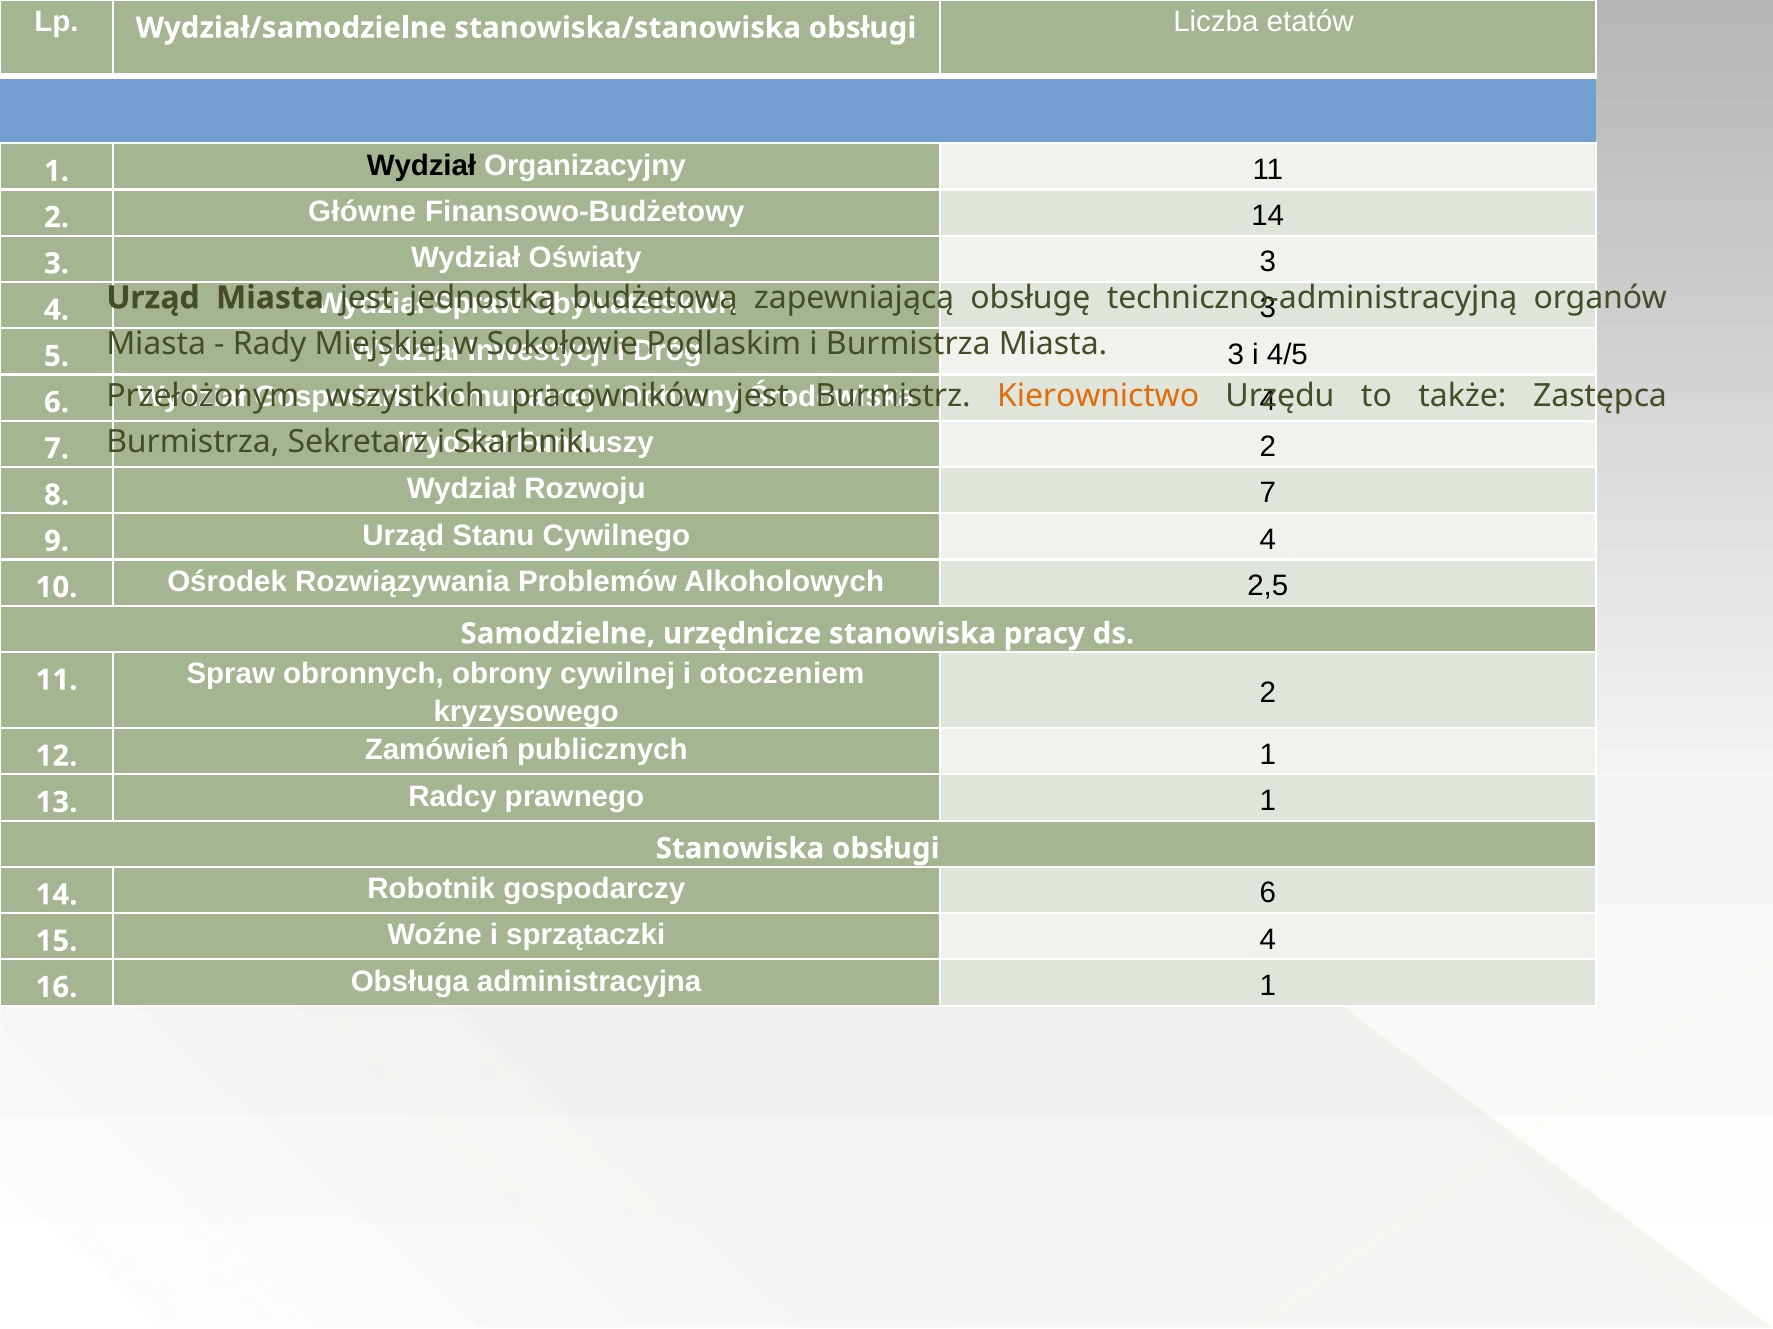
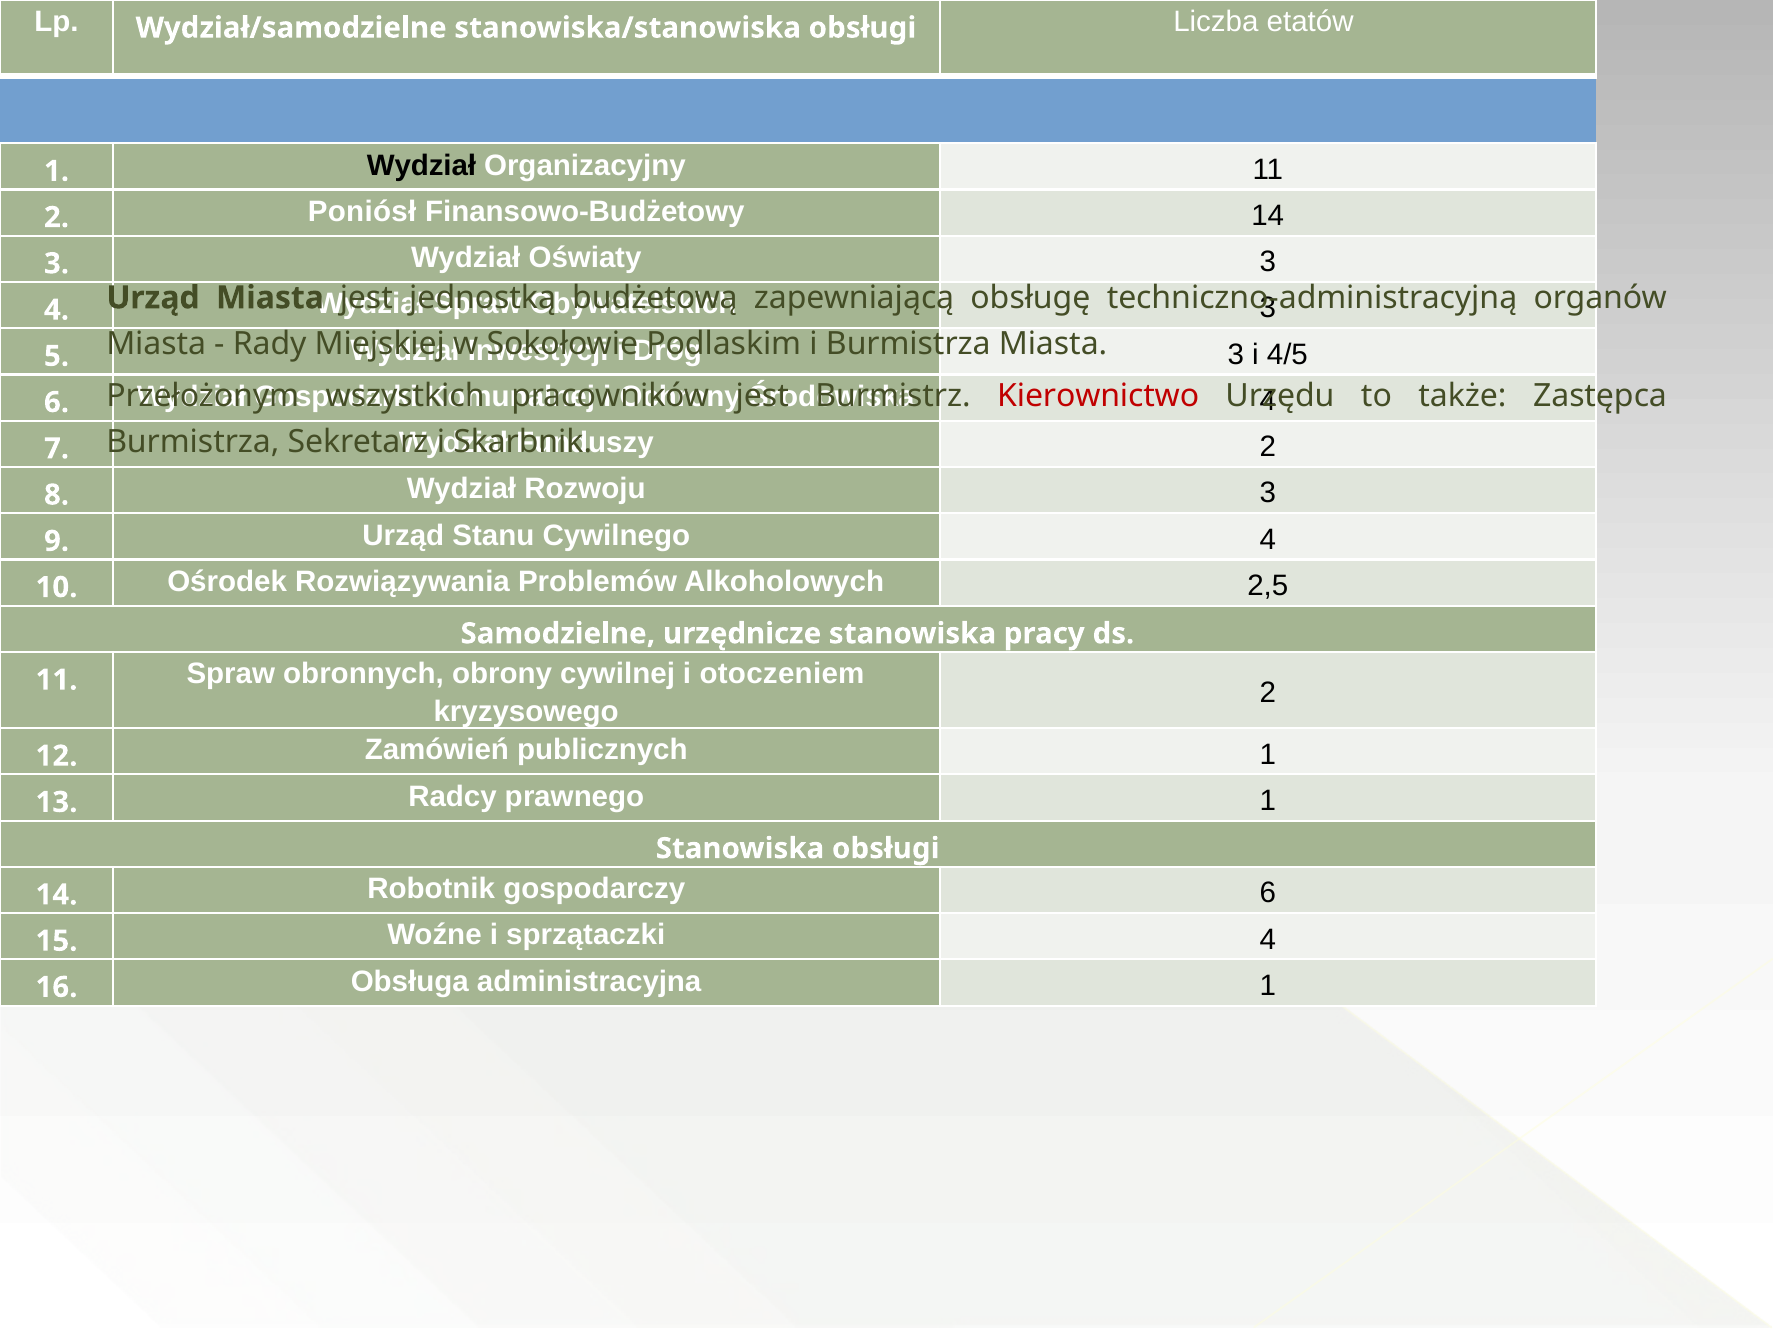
Główne: Główne -> Poniósł
Kierownictwo colour: orange -> red
Rozwoju 7: 7 -> 3
